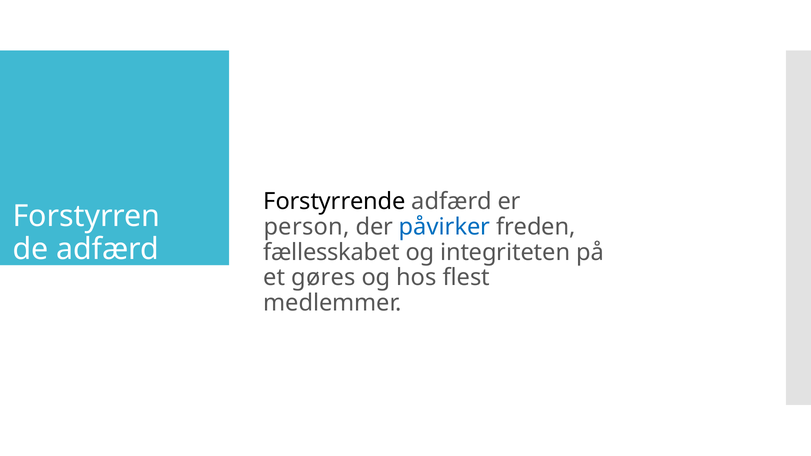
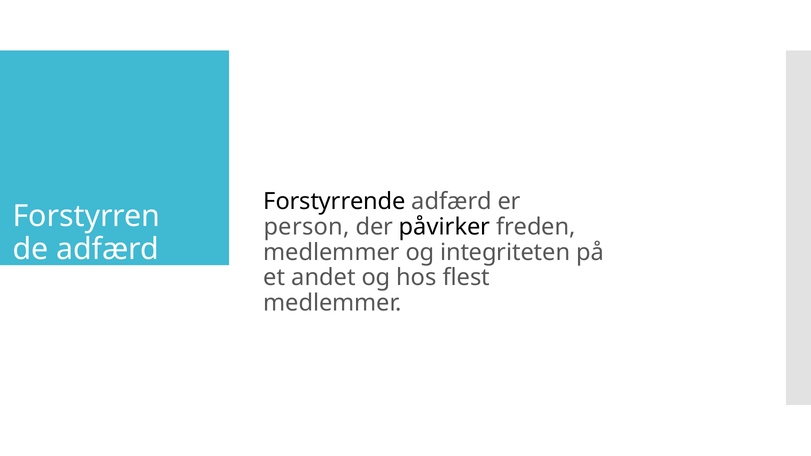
påvirker colour: blue -> black
fællesskabet at (332, 252): fællesskabet -> medlemmer
gøres: gøres -> andet
